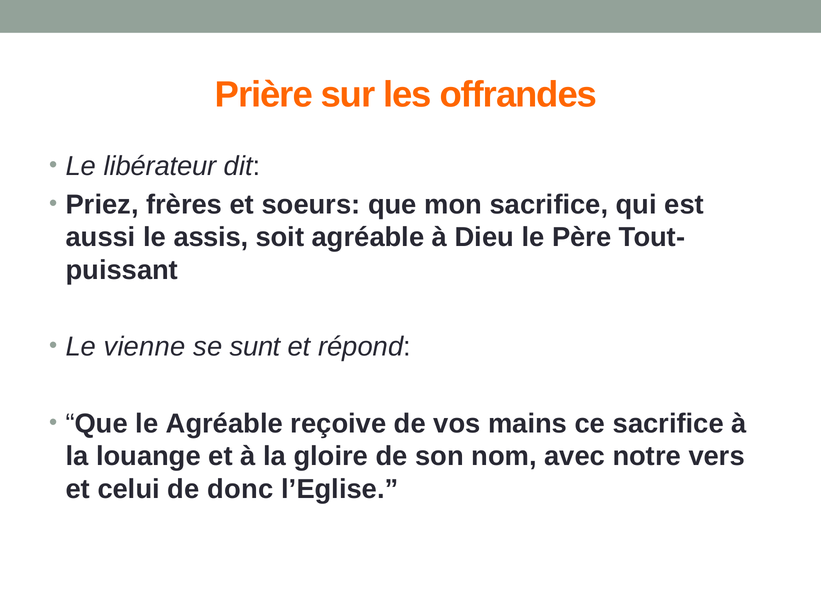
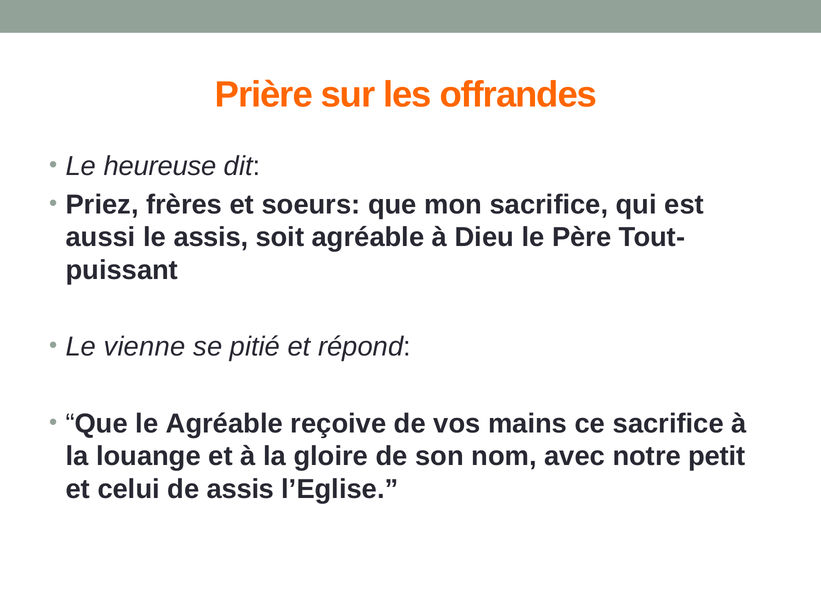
libérateur: libérateur -> heureuse
sunt: sunt -> pitié
vers: vers -> petit
de donc: donc -> assis
